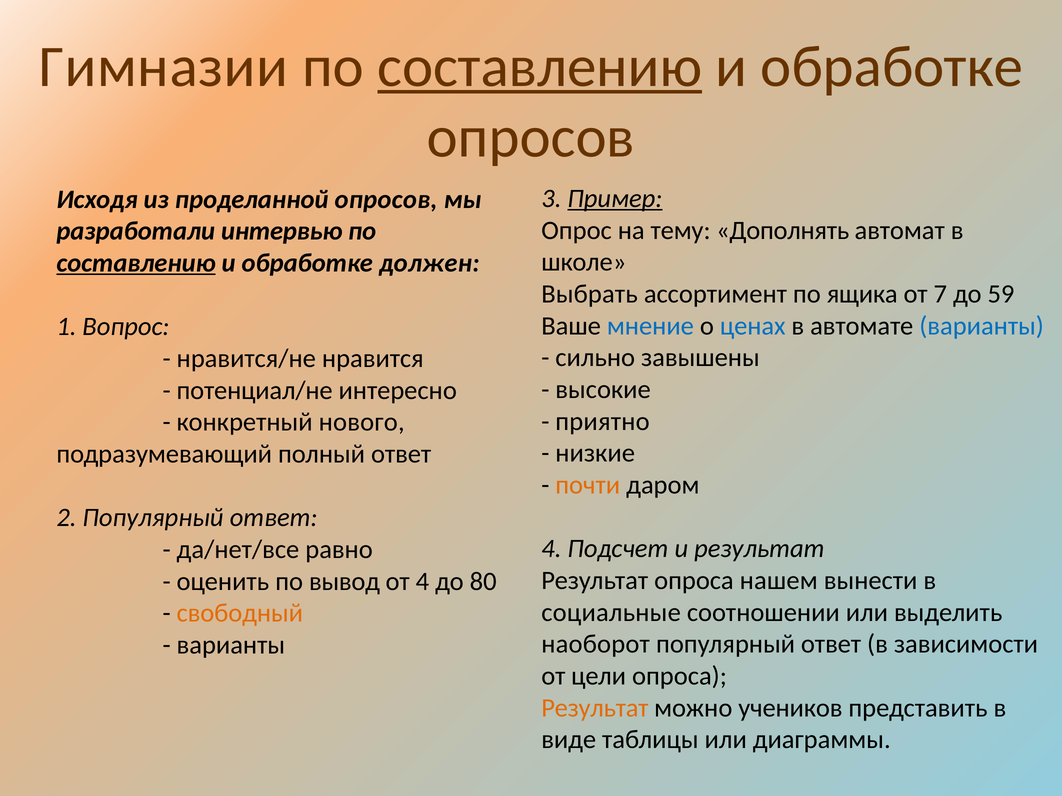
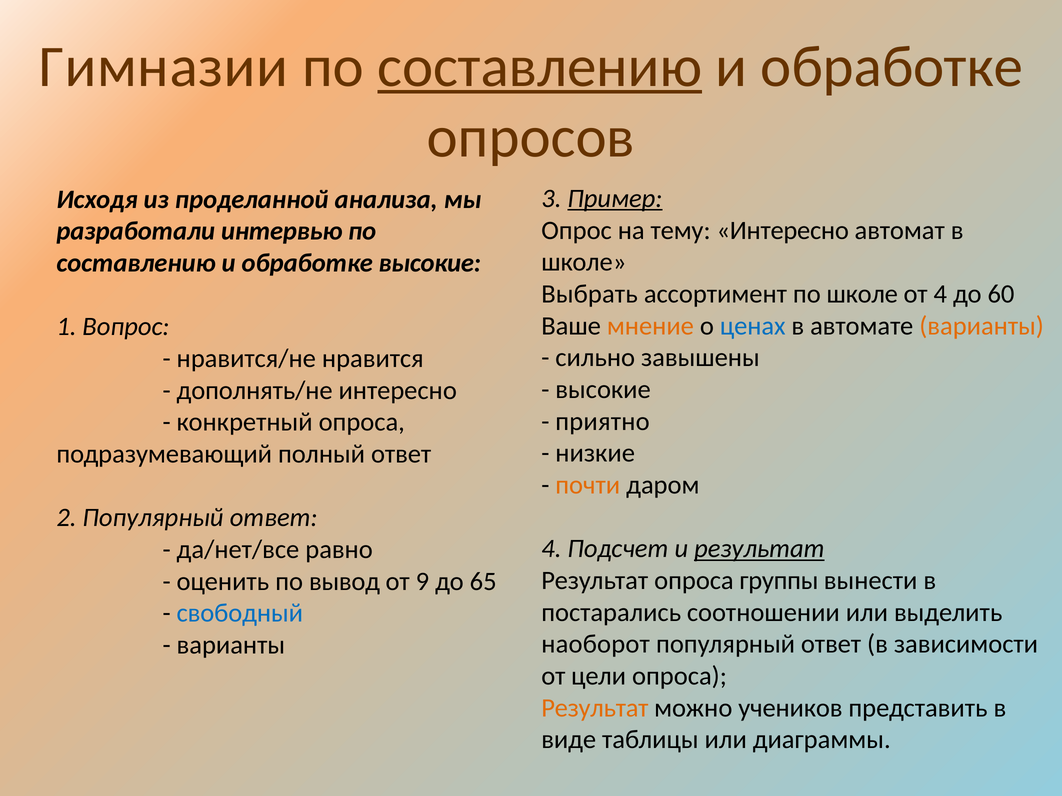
проделанной опросов: опросов -> анализа
тему Дополнять: Дополнять -> Интересно
составлению at (136, 263) underline: present -> none
обработке должен: должен -> высокие
по ящика: ящика -> школе
от 7: 7 -> 4
59: 59 -> 60
мнение colour: blue -> orange
варианты at (982, 326) colour: blue -> orange
потенциал/не: потенциал/не -> дополнять/не
конкретный нового: нового -> опроса
результат at (759, 549) underline: none -> present
нашем: нашем -> группы
от 4: 4 -> 9
80: 80 -> 65
социальные: социальные -> постарались
свободный colour: orange -> blue
